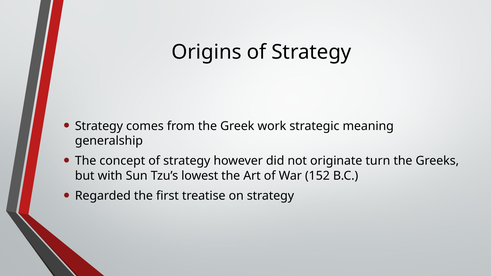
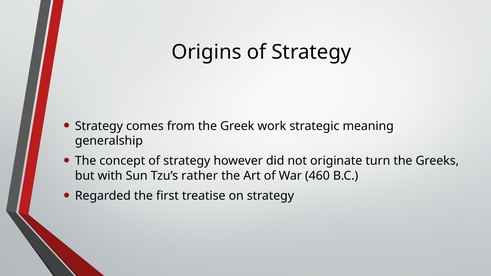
lowest: lowest -> rather
152: 152 -> 460
